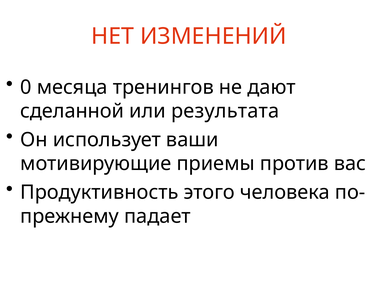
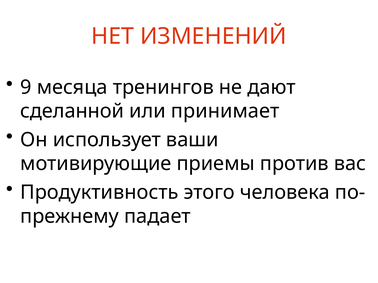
0: 0 -> 9
результата: результата -> принимает
